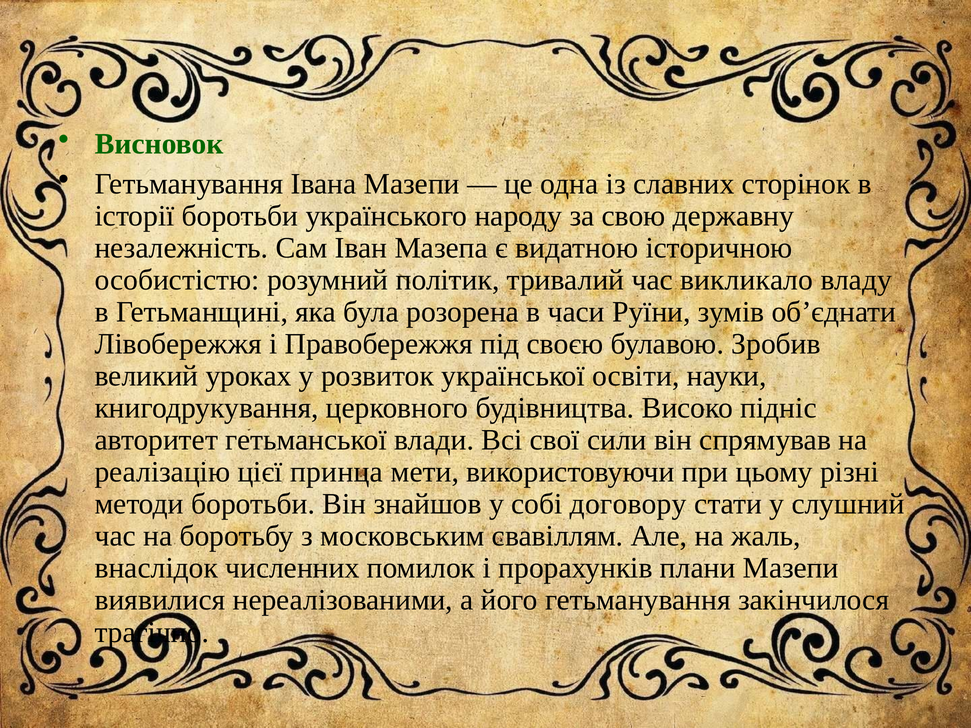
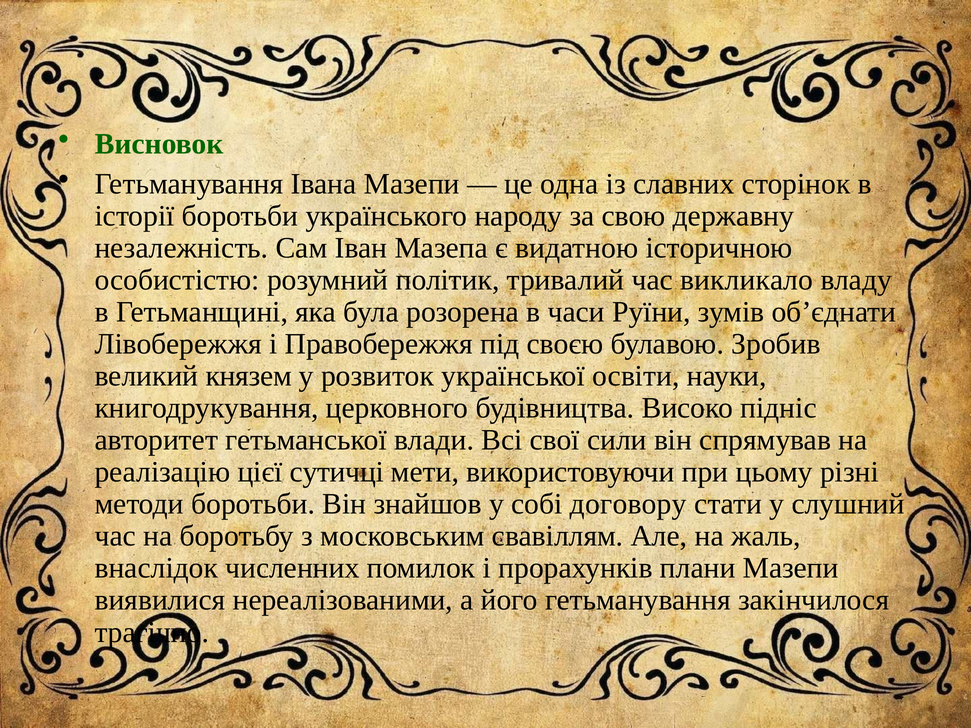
уроках: уроках -> князем
принца: принца -> сутичці
